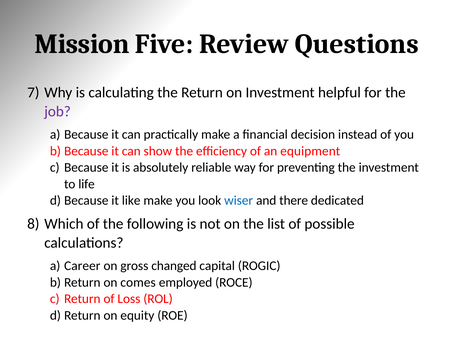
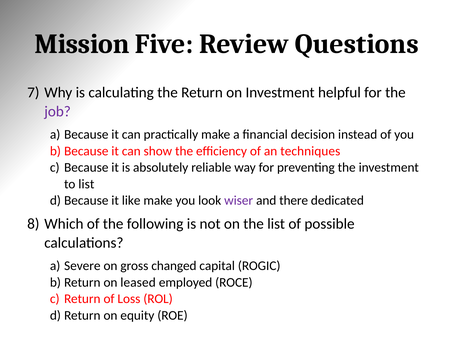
equipment: equipment -> techniques
to life: life -> list
wiser colour: blue -> purple
Career: Career -> Severe
comes: comes -> leased
